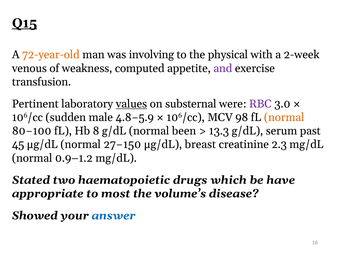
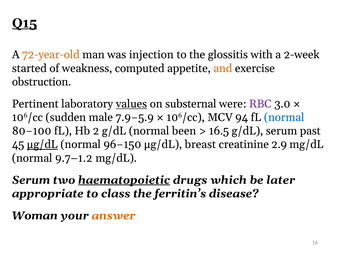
involving: involving -> injection
physical: physical -> glossitis
venous: venous -> started
and colour: purple -> orange
transfusion: transfusion -> obstruction
4.8−5.9: 4.8−5.9 -> 7.9−5.9
98: 98 -> 94
normal at (284, 117) colour: orange -> blue
8: 8 -> 2
13.3: 13.3 -> 16.5
µg/dL at (42, 144) underline: none -> present
27−150: 27−150 -> 96−150
2.3: 2.3 -> 2.9
0.9–1.2: 0.9–1.2 -> 9.7–1.2
Stated at (31, 180): Stated -> Serum
haematopoietic underline: none -> present
have: have -> later
most: most -> class
volume’s: volume’s -> ferritin’s
Showed: Showed -> Woman
answer colour: blue -> orange
